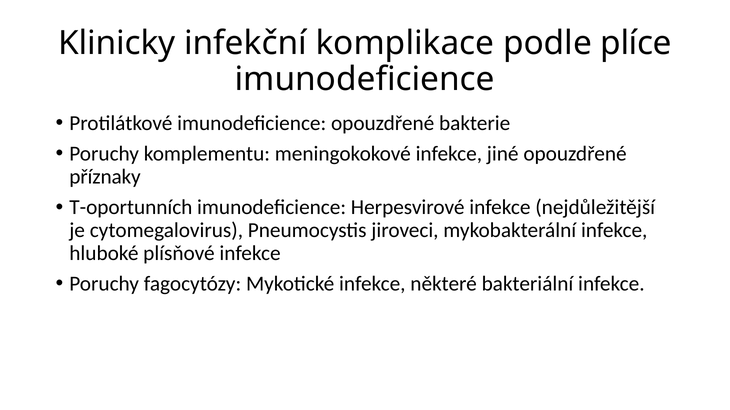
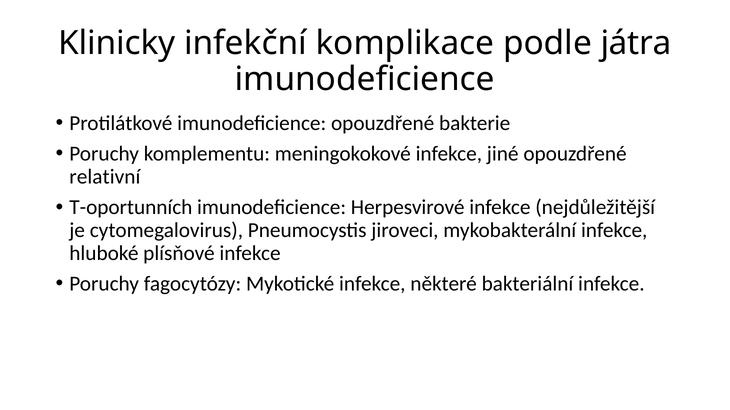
plíce: plíce -> játra
příznaky: příznaky -> relativní
